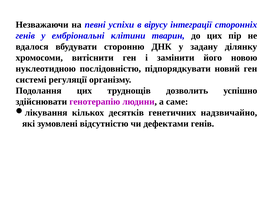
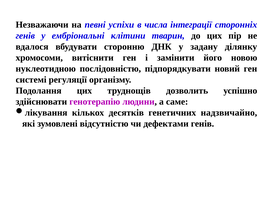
вірусу: вірусу -> числа
